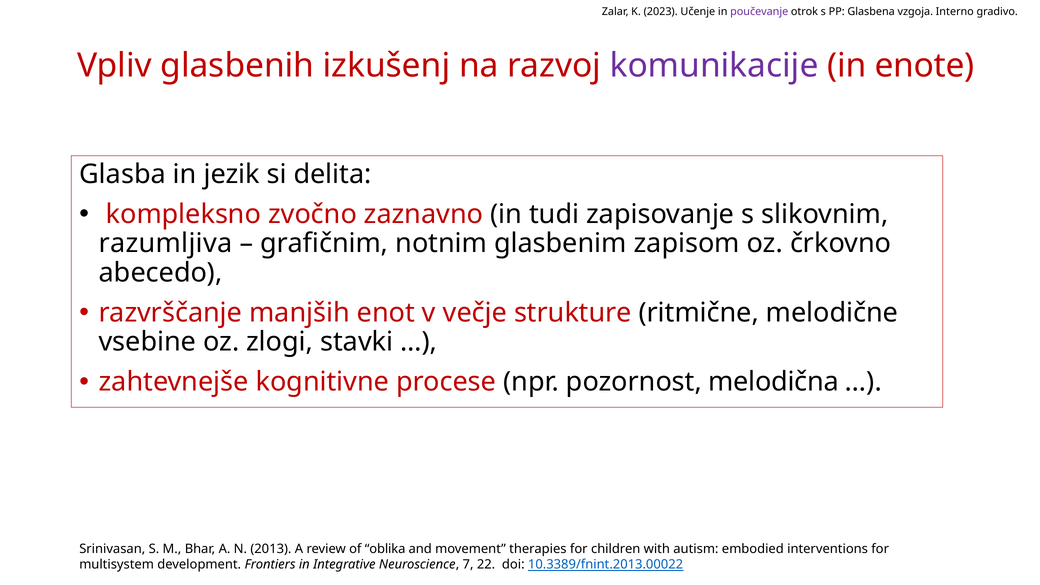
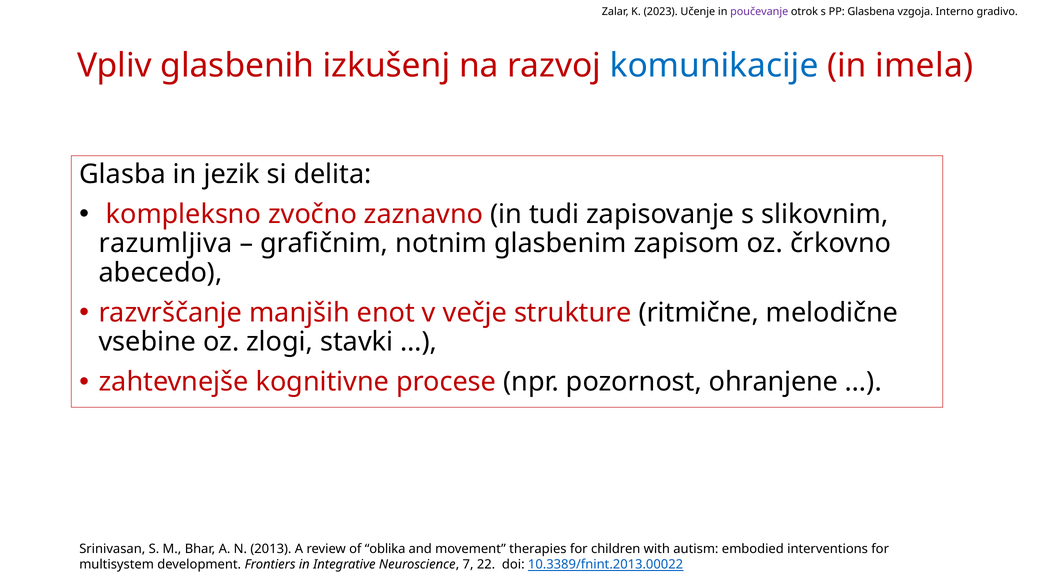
komunikacije colour: purple -> blue
enote: enote -> imela
melodična: melodična -> ohranjene
